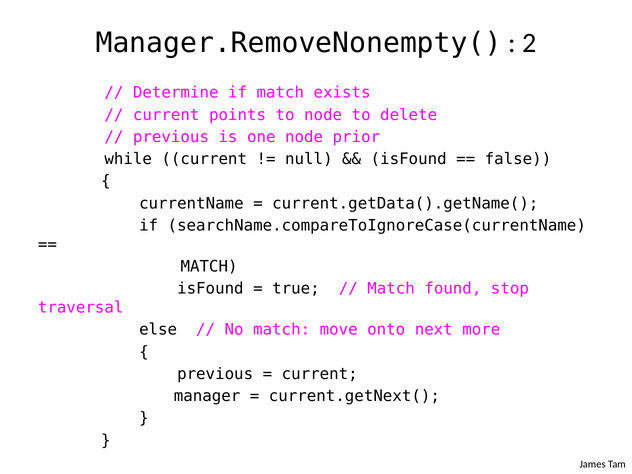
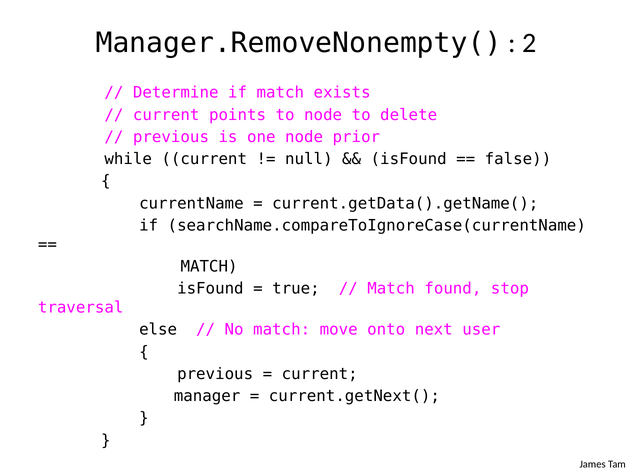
more: more -> user
